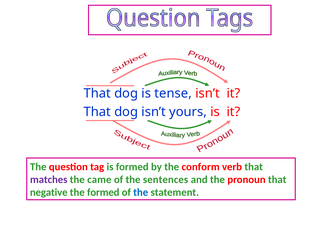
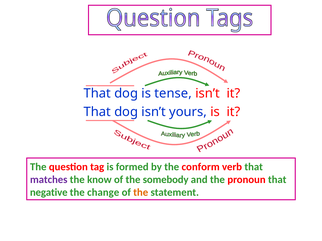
came: came -> know
sentences: sentences -> somebody
the formed: formed -> change
the at (141, 193) colour: blue -> orange
